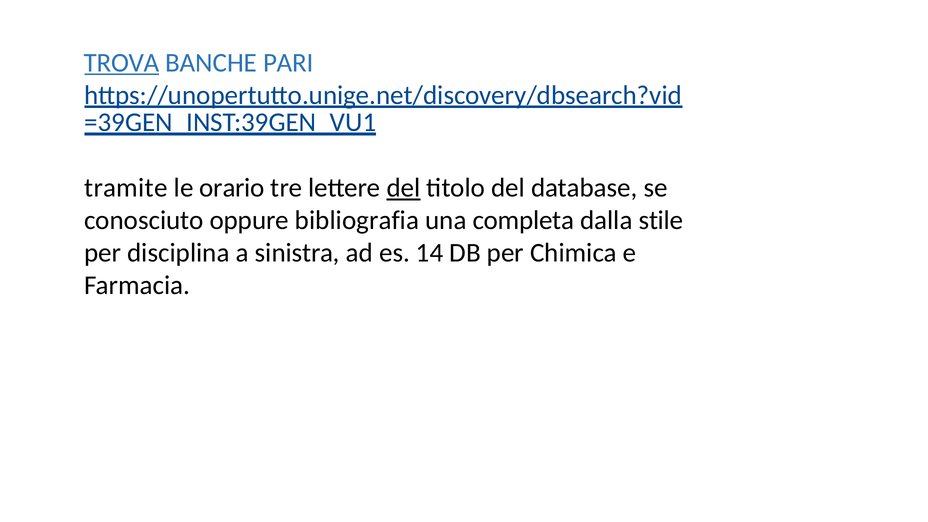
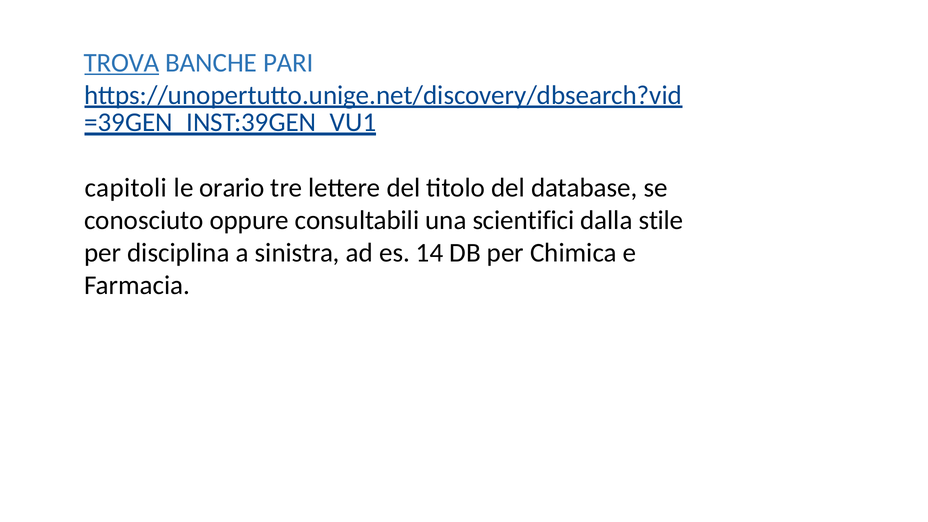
tramite: tramite -> capitoli
del at (403, 188) underline: present -> none
bibliografia: bibliografia -> consultabili
completa: completa -> scientifici
